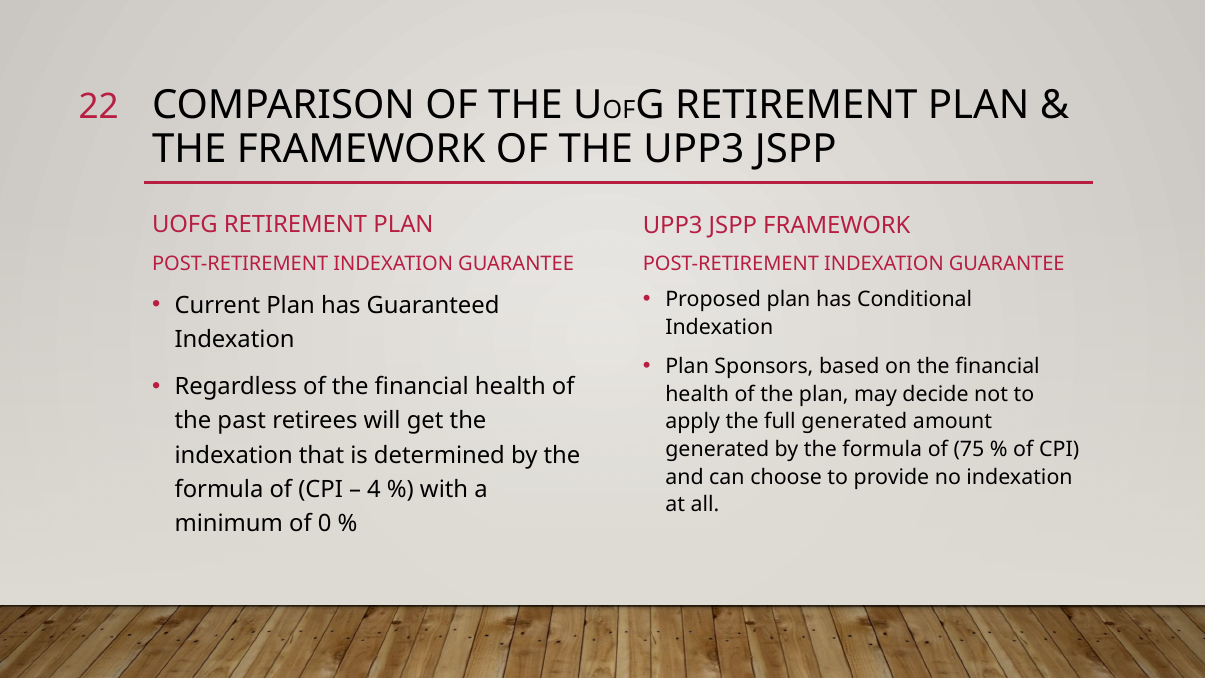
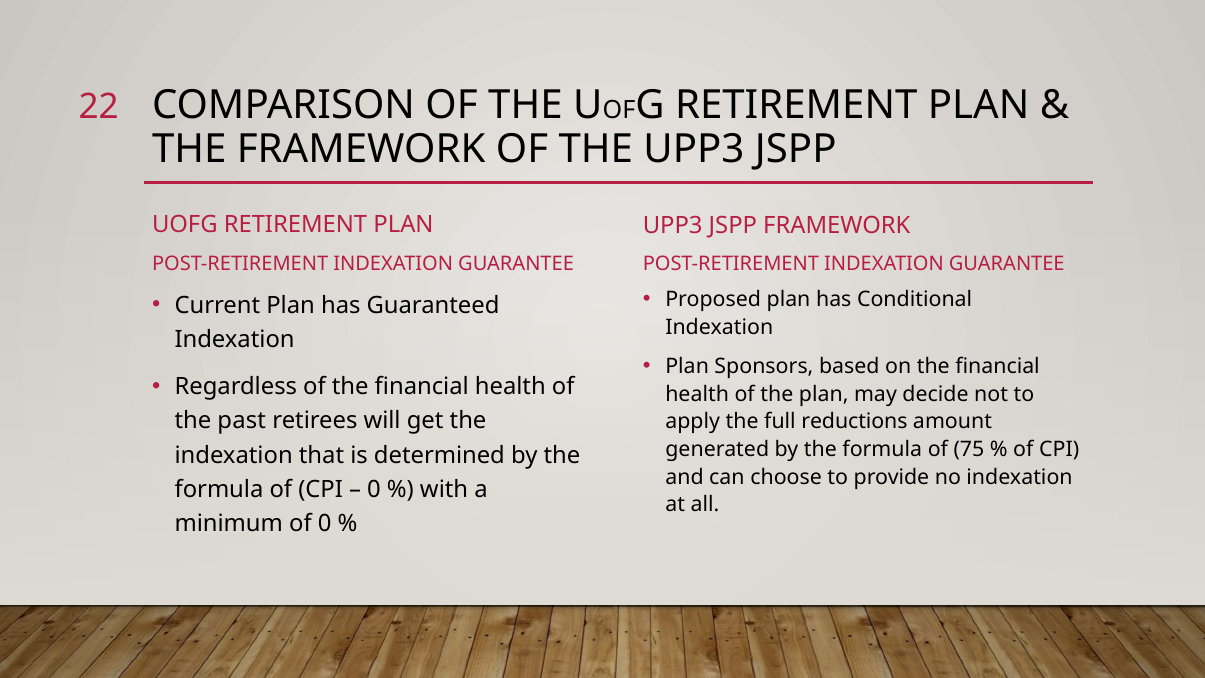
full generated: generated -> reductions
4 at (374, 489): 4 -> 0
